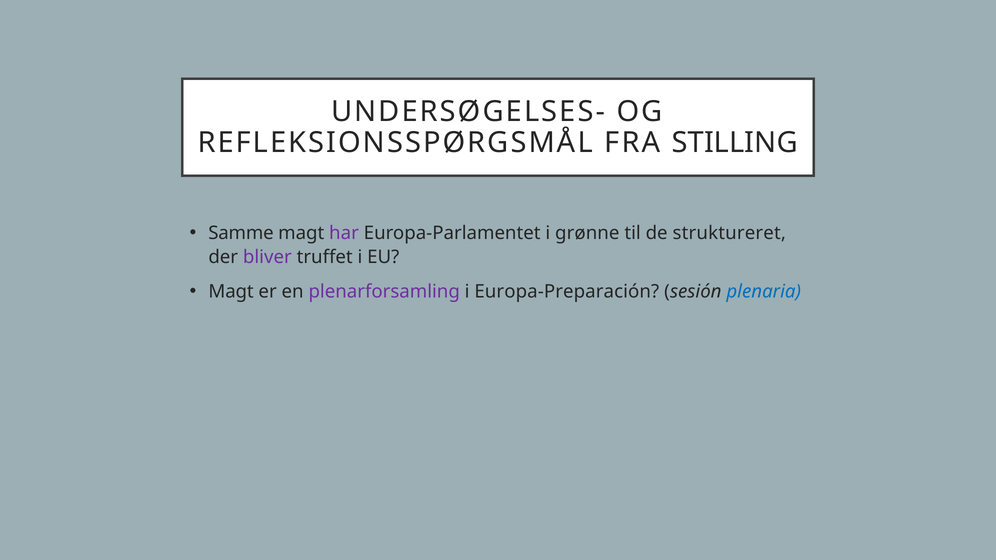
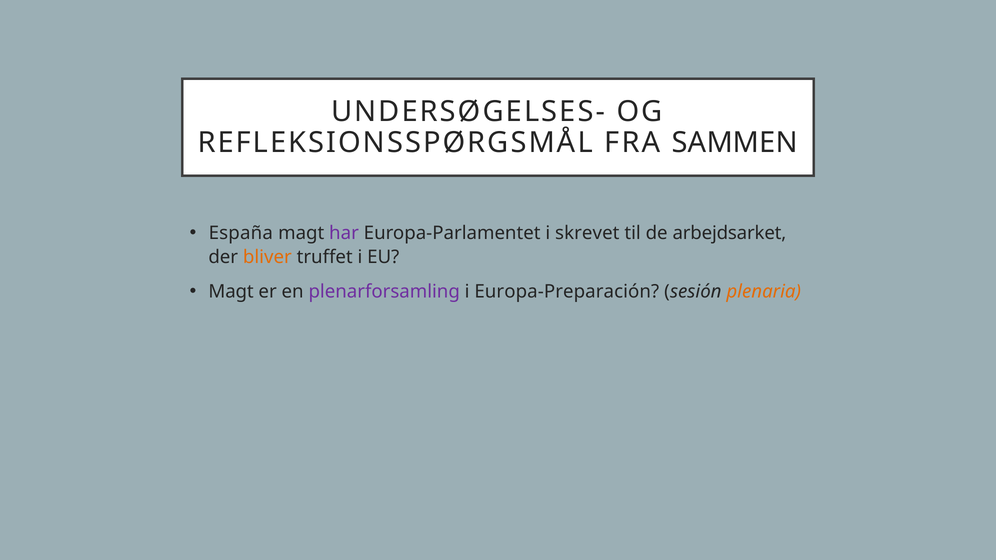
STILLING: STILLING -> SAMMEN
Samme: Samme -> España
grønne: grønne -> skrevet
struktureret: struktureret -> arbejdsarket
bliver colour: purple -> orange
plenaria colour: blue -> orange
